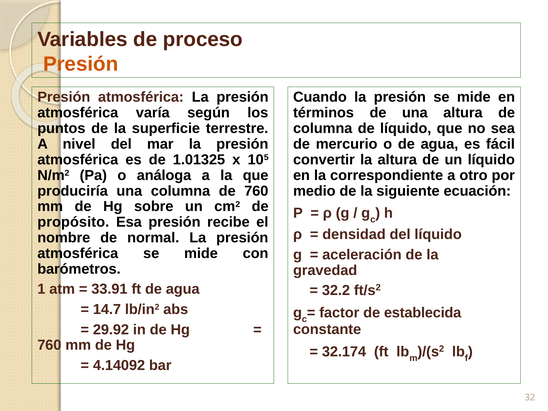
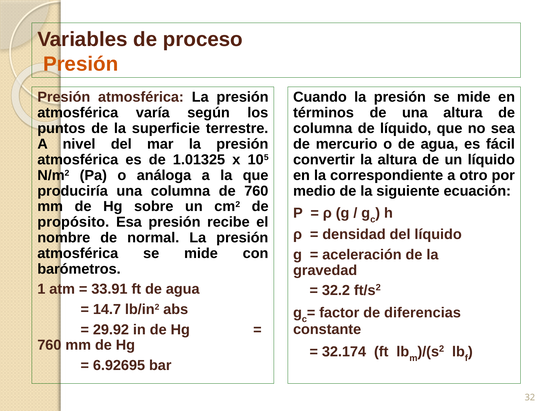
establecida: establecida -> diferencias
4.14092: 4.14092 -> 6.92695
